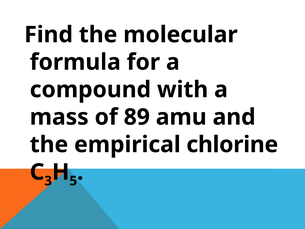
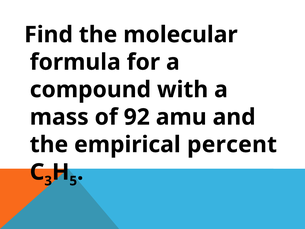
89: 89 -> 92
chlorine: chlorine -> percent
